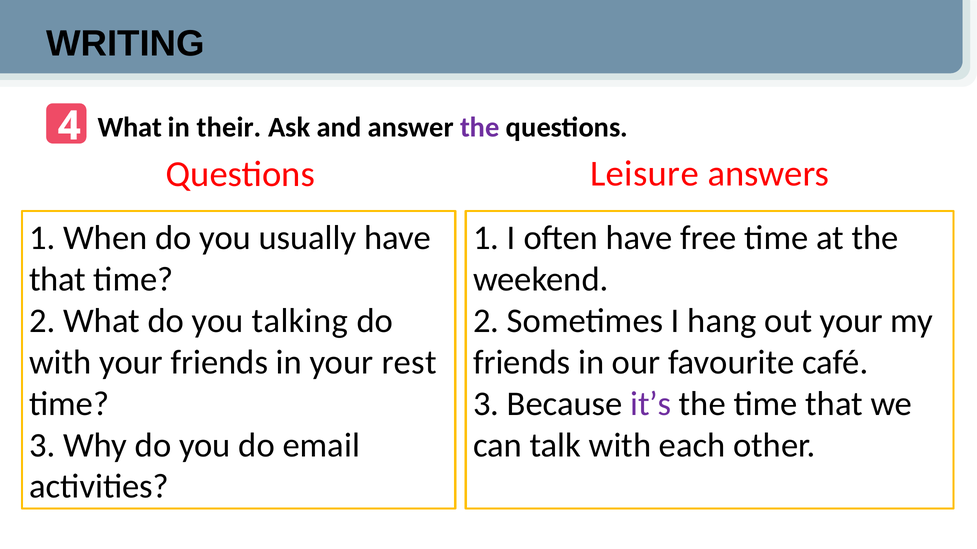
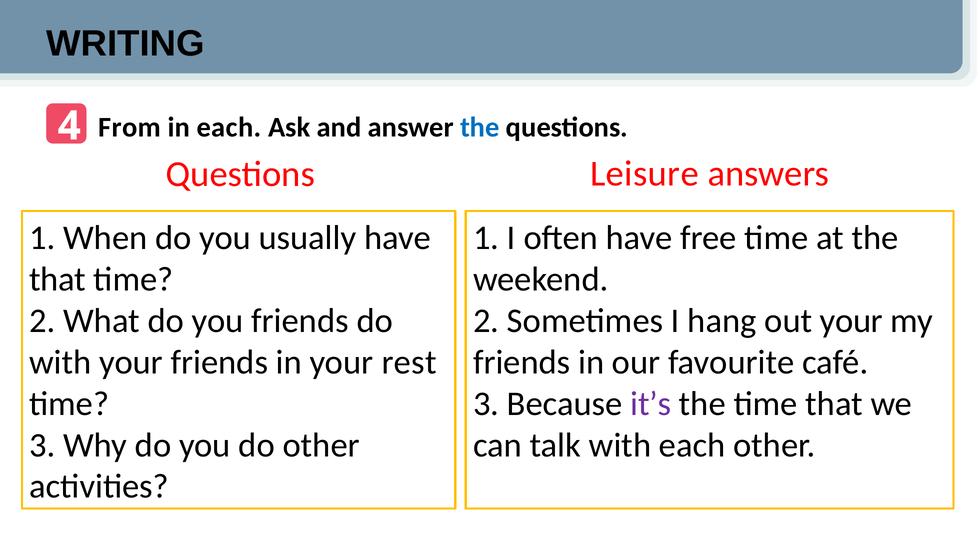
What at (130, 127): What -> From
in their: their -> each
the at (480, 127) colour: purple -> blue
you talking: talking -> friends
do email: email -> other
